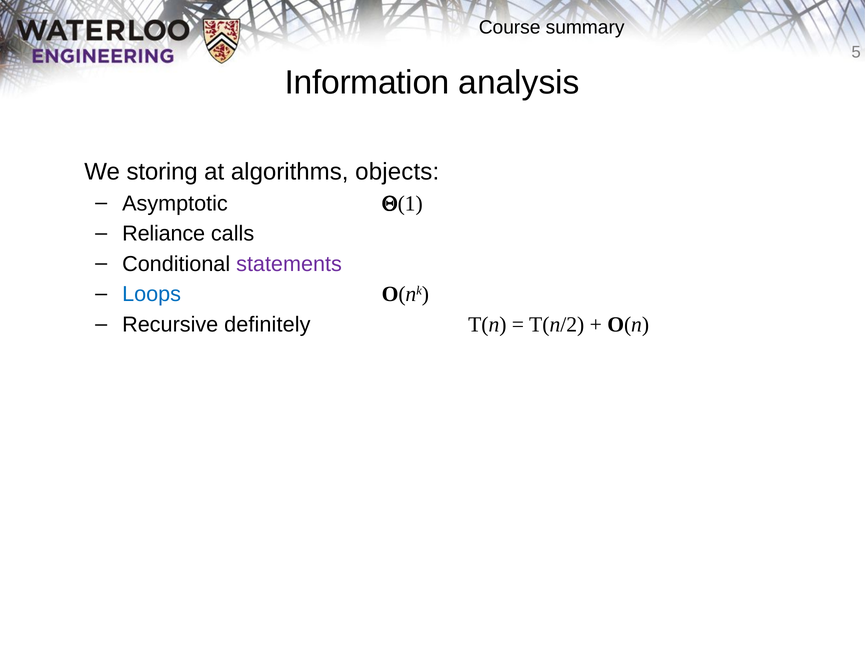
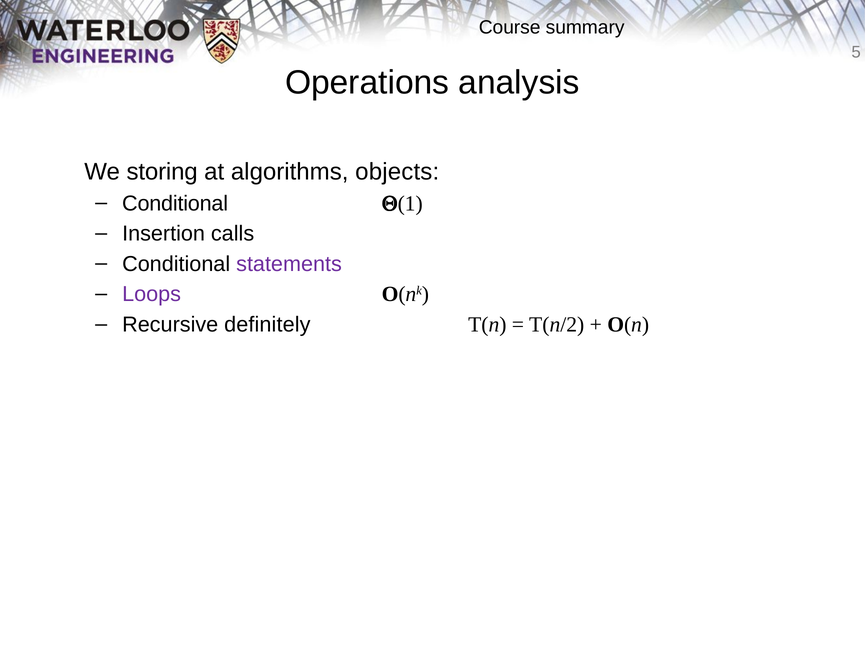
Information: Information -> Operations
Asymptotic at (175, 203): Asymptotic -> Conditional
Reliance: Reliance -> Insertion
Loops colour: blue -> purple
